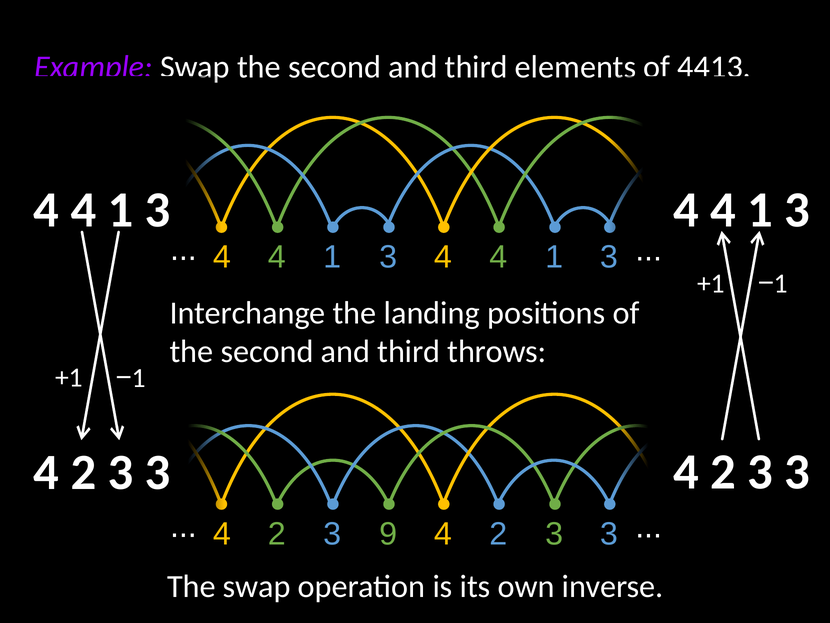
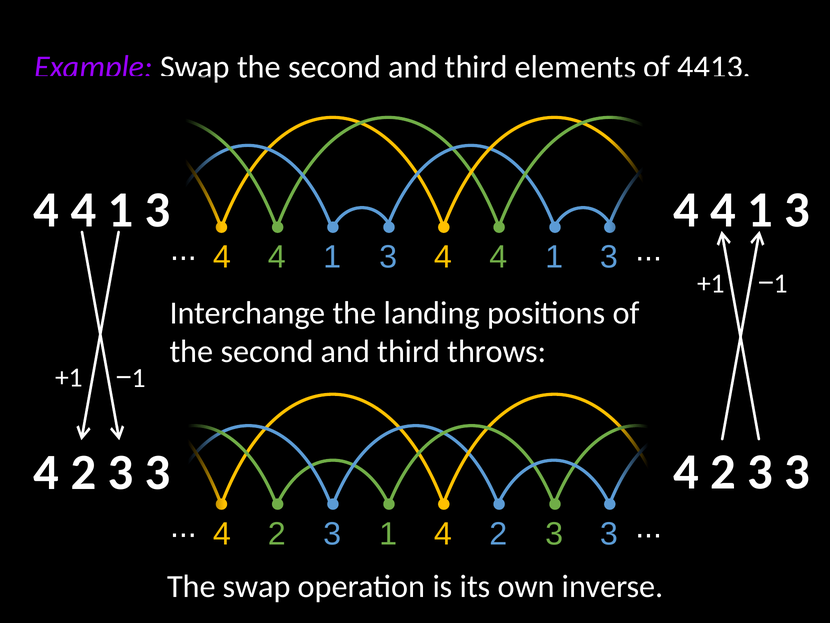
2 9: 9 -> 1
